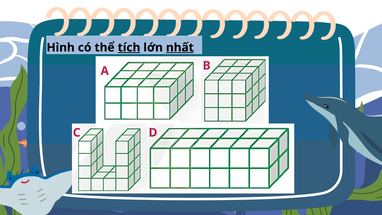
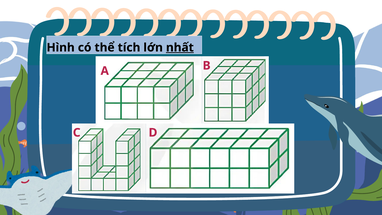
tích underline: present -> none
